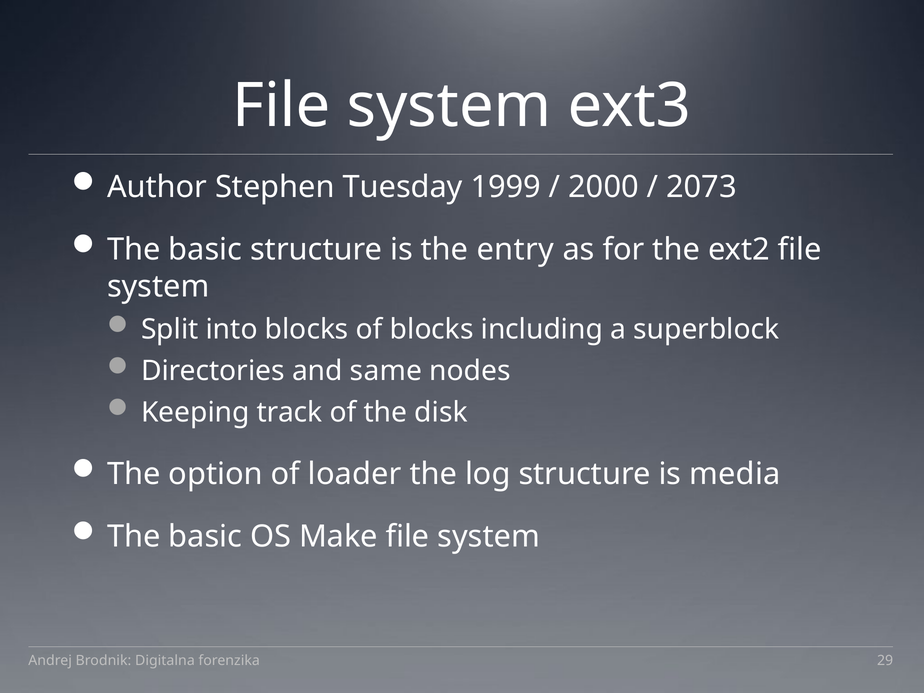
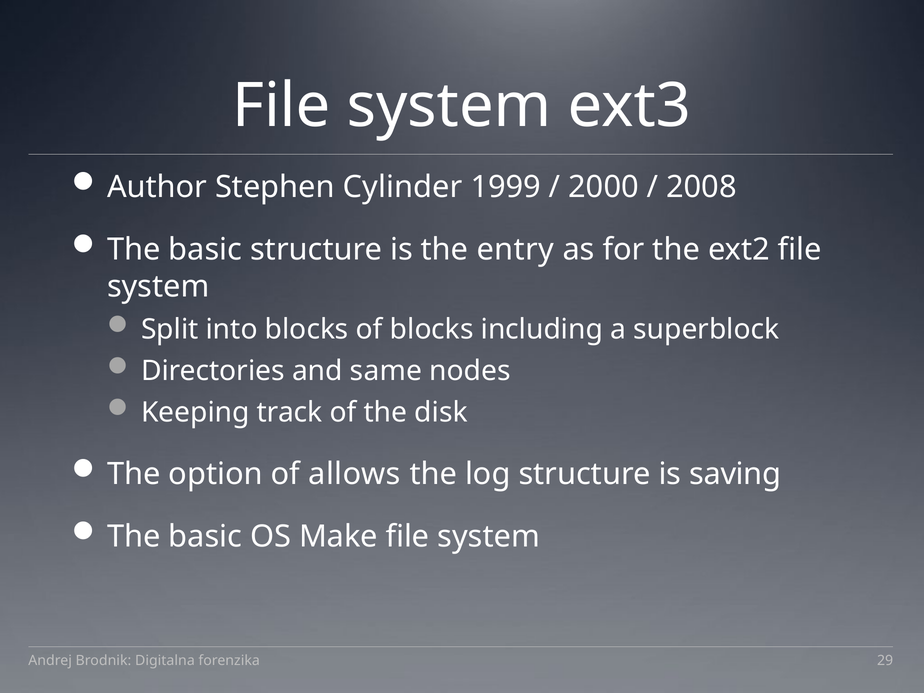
Tuesday: Tuesday -> Cylinder
2073: 2073 -> 2008
loader: loader -> allows
media: media -> saving
